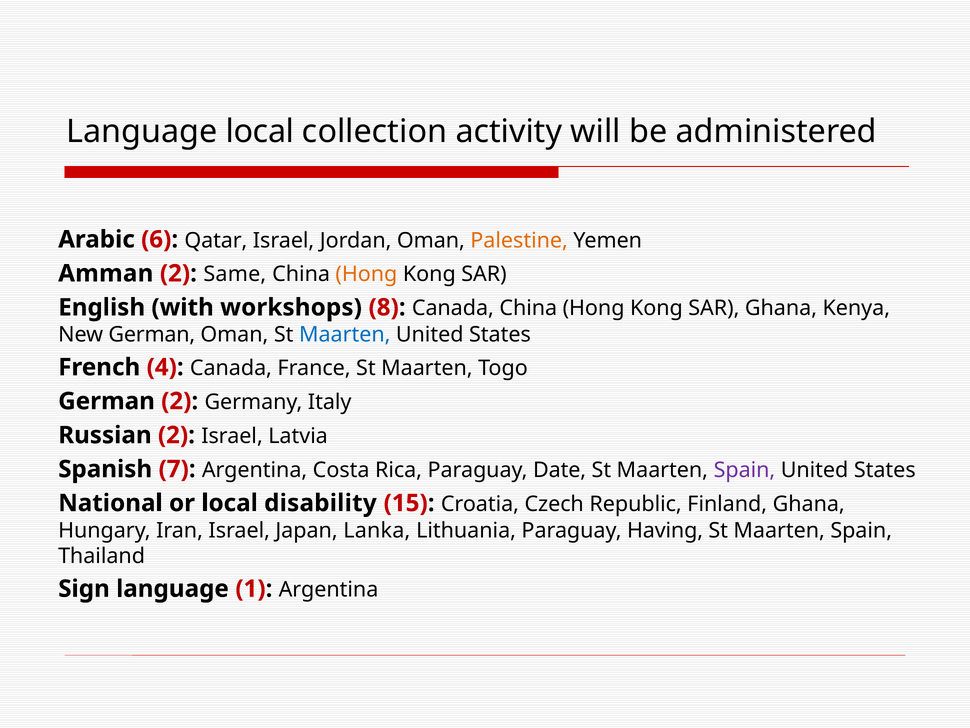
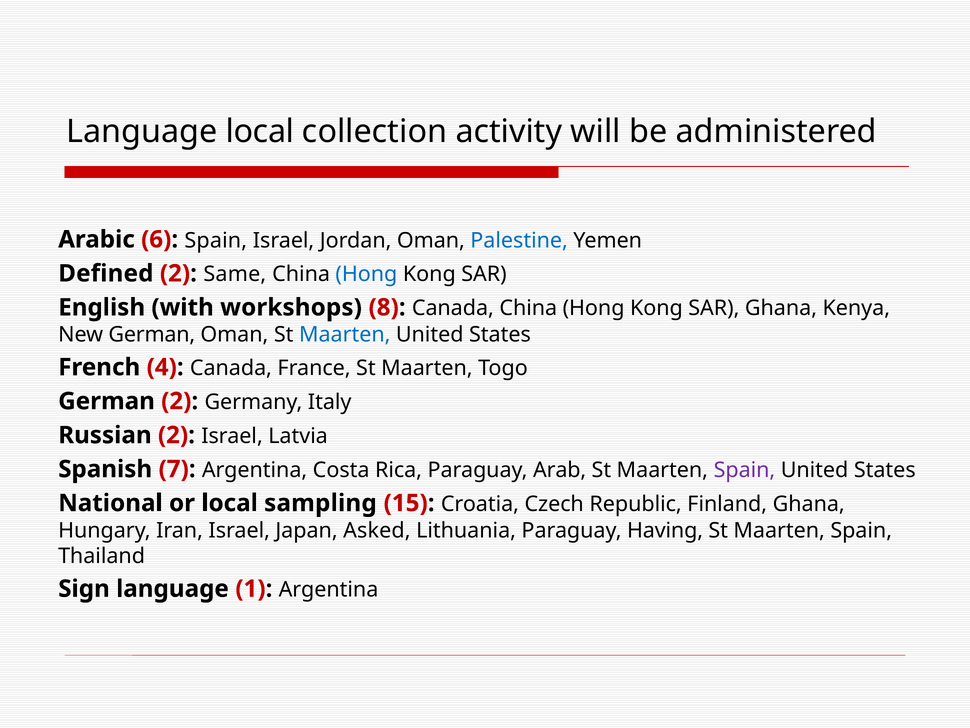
6 Qatar: Qatar -> Spain
Palestine colour: orange -> blue
Amman: Amman -> Defined
Hong at (366, 274) colour: orange -> blue
Date: Date -> Arab
disability: disability -> sampling
Lanka: Lanka -> Asked
